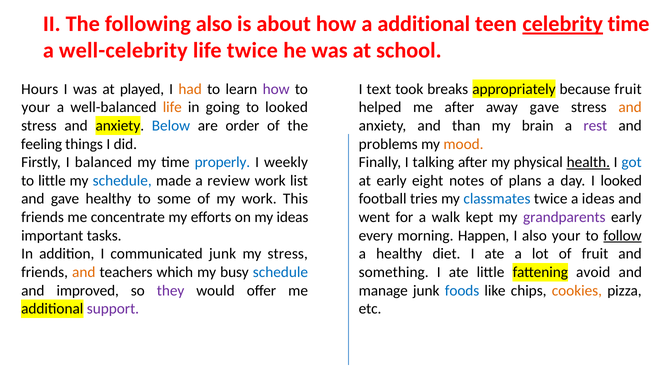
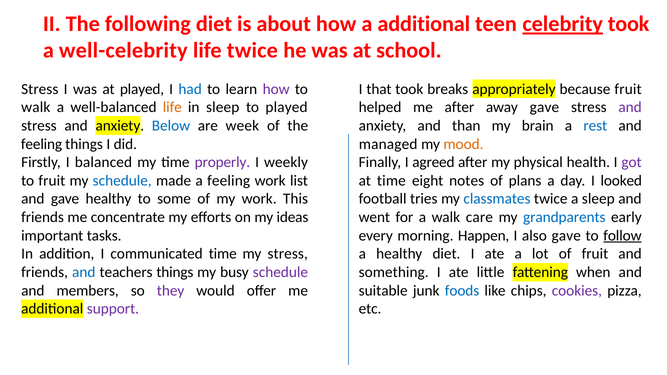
following also: also -> diet
time at (629, 24): time -> took
Hours at (40, 89): Hours -> Stress
had colour: orange -> blue
text: text -> that
your at (36, 107): your -> walk
in going: going -> sleep
to looked: looked -> played
and at (630, 107) colour: orange -> purple
order: order -> week
rest colour: purple -> blue
problems: problems -> managed
properly colour: blue -> purple
talking: talking -> agreed
health underline: present -> none
got colour: blue -> purple
to little: little -> fruit
a review: review -> feeling
at early: early -> time
a ideas: ideas -> sleep
kept: kept -> care
grandparents colour: purple -> blue
also your: your -> gave
communicated junk: junk -> time
and at (84, 272) colour: orange -> blue
teachers which: which -> things
schedule at (280, 272) colour: blue -> purple
avoid: avoid -> when
improved: improved -> members
manage: manage -> suitable
cookies colour: orange -> purple
